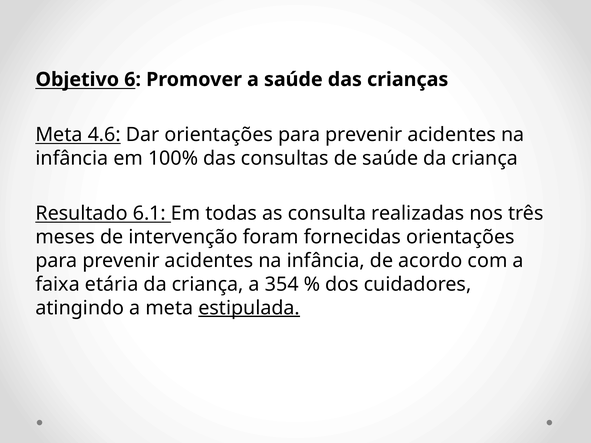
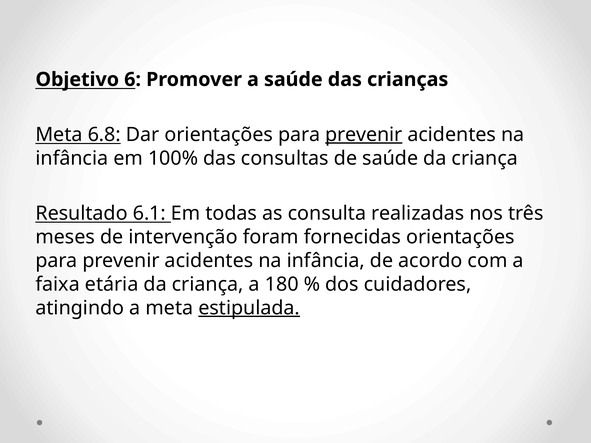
4.6: 4.6 -> 6.8
prevenir at (364, 135) underline: none -> present
354: 354 -> 180
